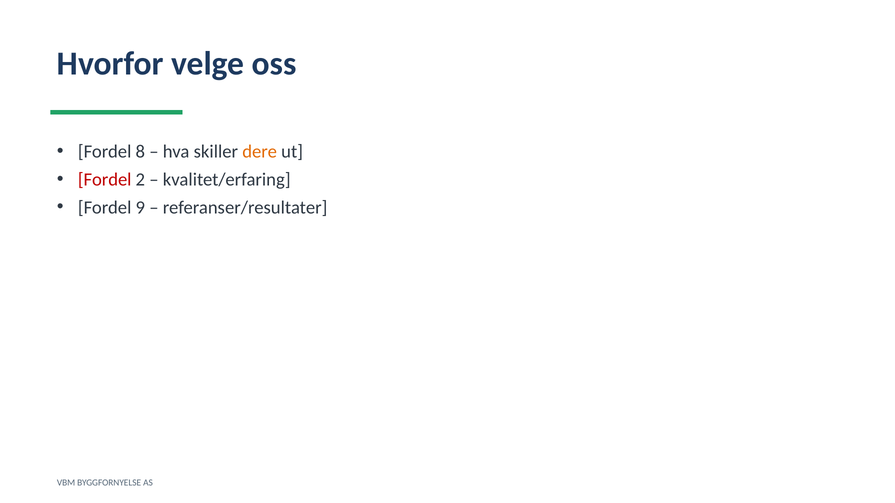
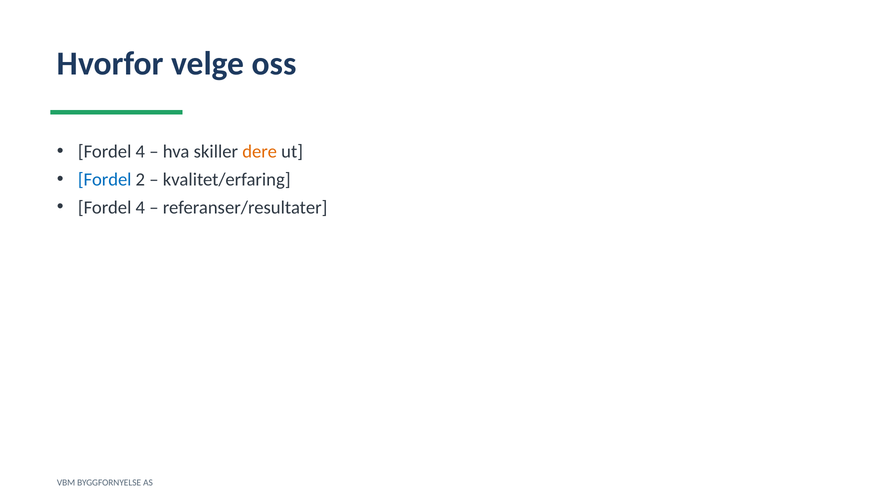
8 at (140, 152): 8 -> 4
Fordel at (105, 180) colour: red -> blue
9 at (140, 208): 9 -> 4
